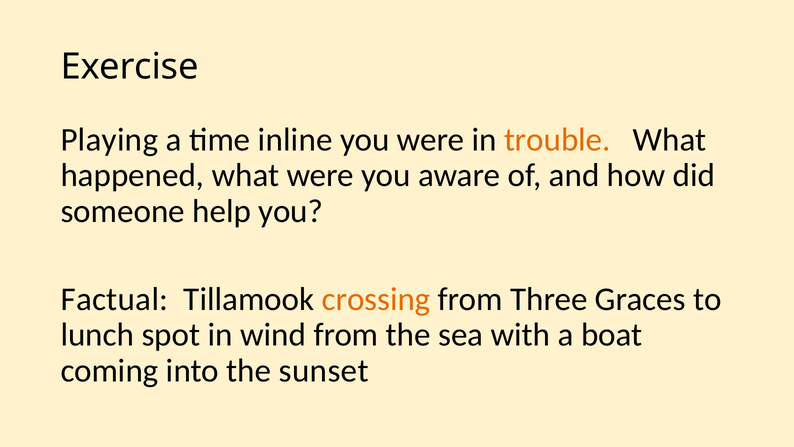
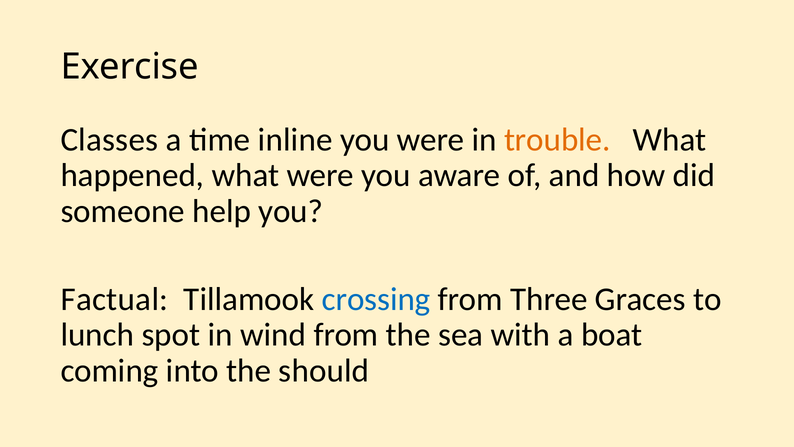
Playing: Playing -> Classes
crossing colour: orange -> blue
sunset: sunset -> should
